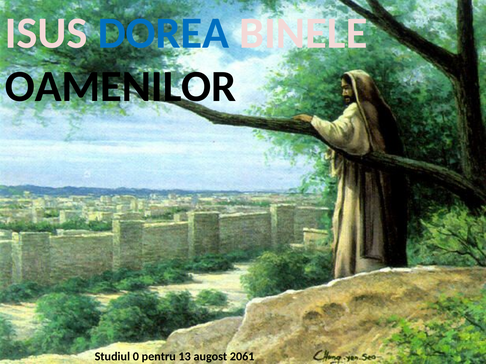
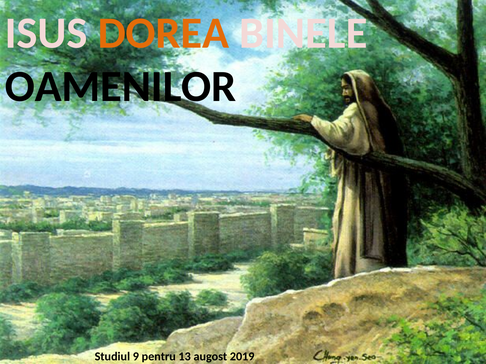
DOREA colour: blue -> orange
0: 0 -> 9
2061: 2061 -> 2019
